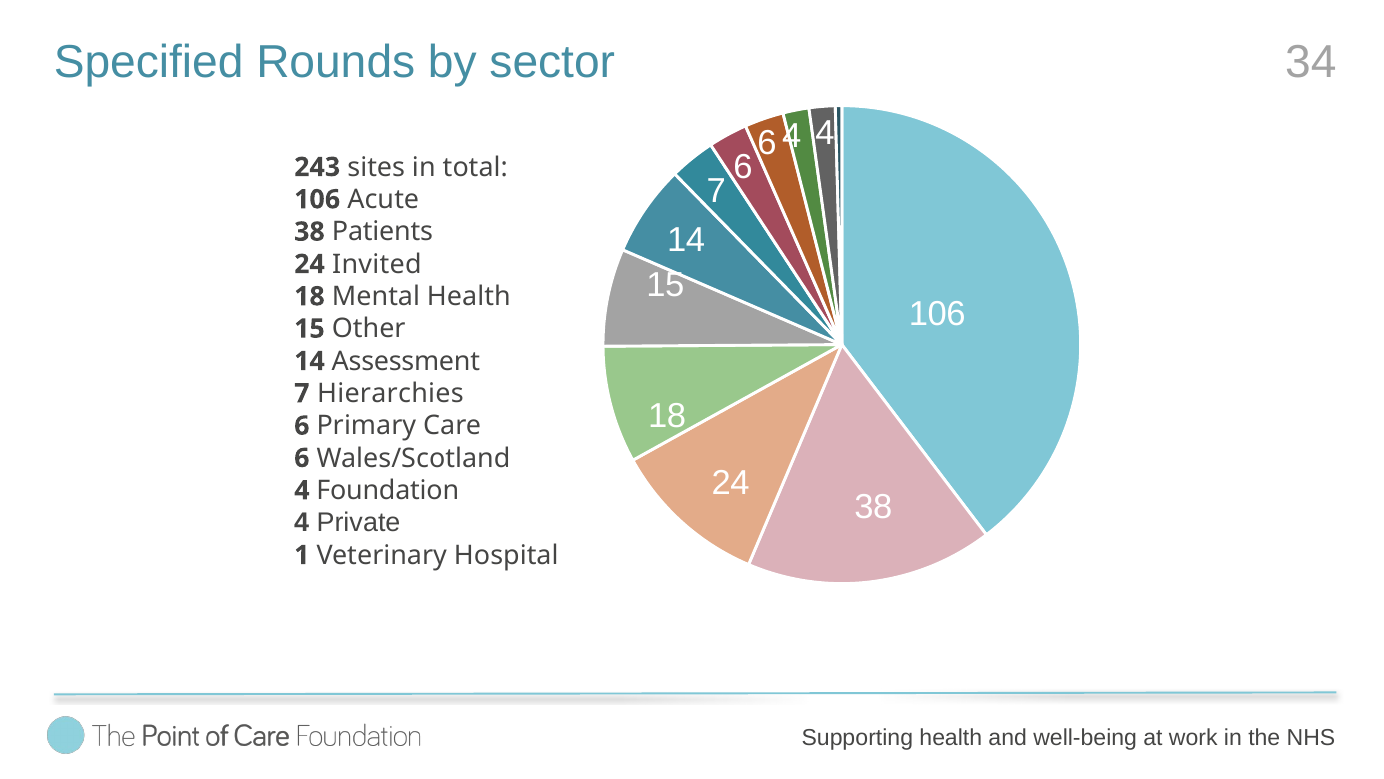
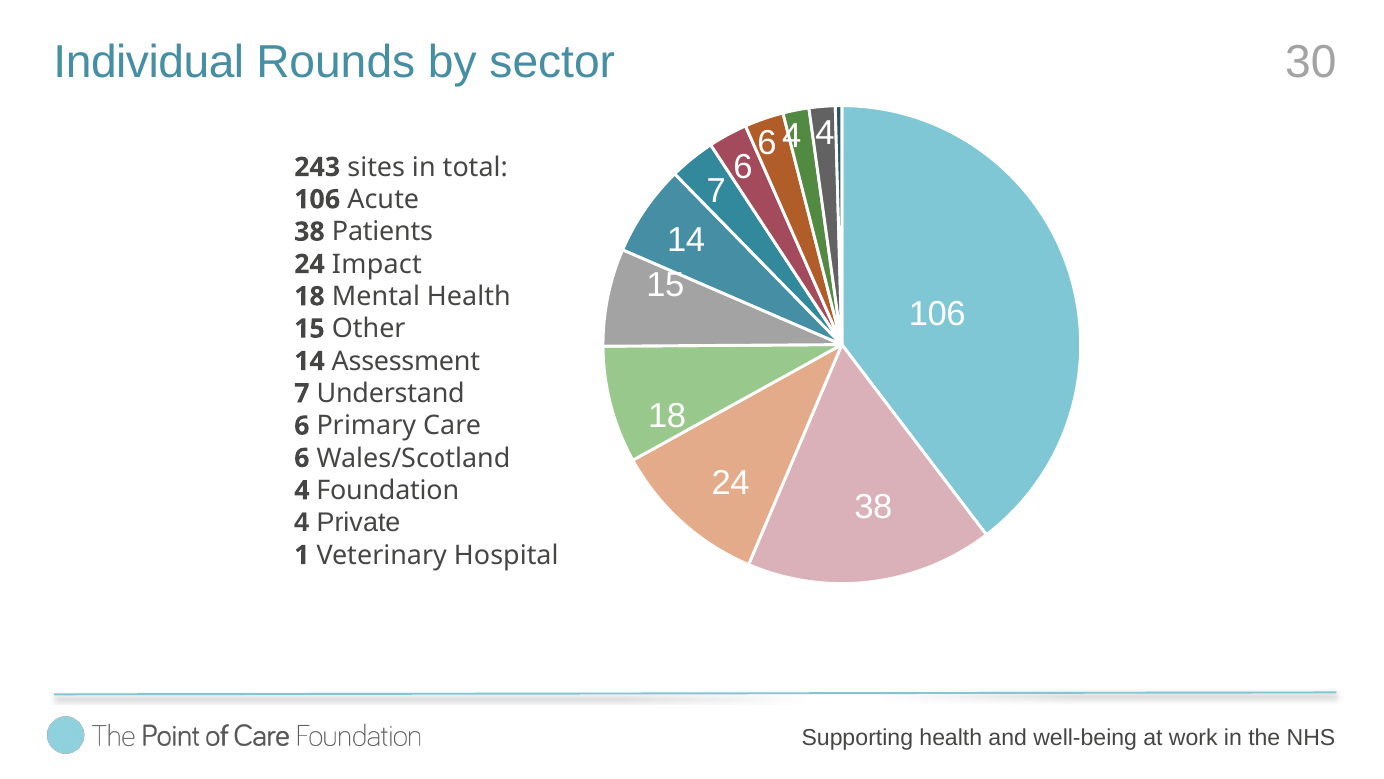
Specified: Specified -> Individual
34: 34 -> 30
Invited: Invited -> Impact
Hierarchies: Hierarchies -> Understand
